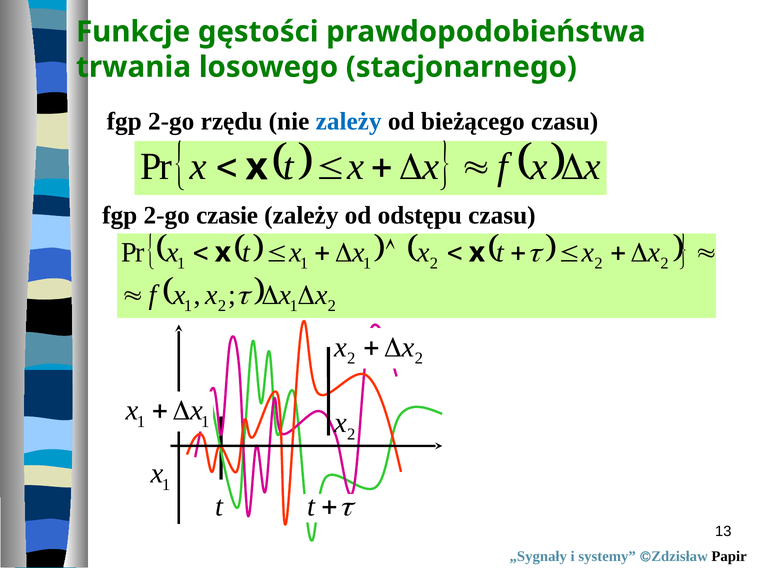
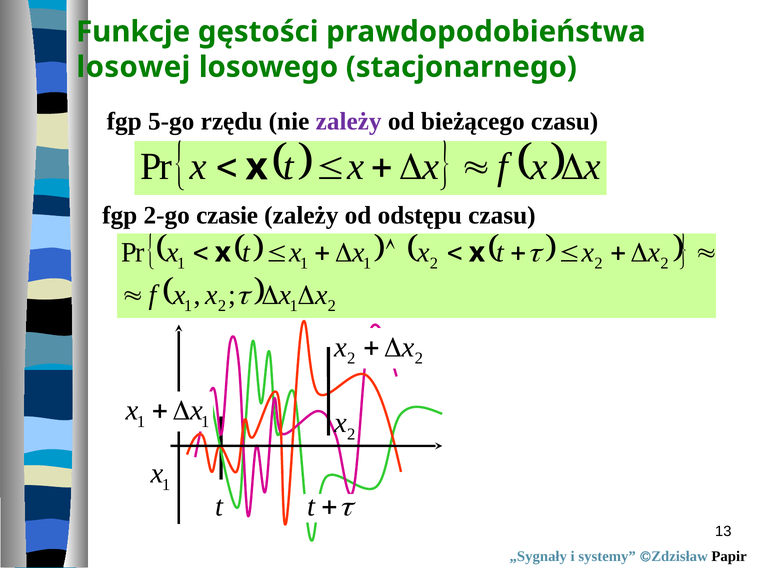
trwania: trwania -> losowej
2-go at (171, 122): 2-go -> 5-go
zależy at (349, 122) colour: blue -> purple
